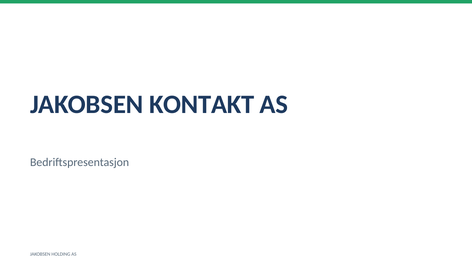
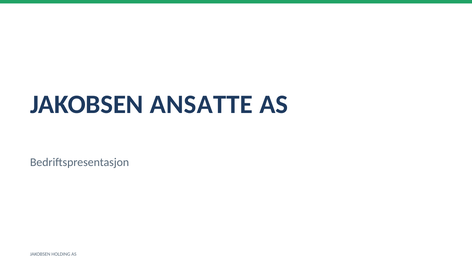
KONTAKT: KONTAKT -> ANSATTE
